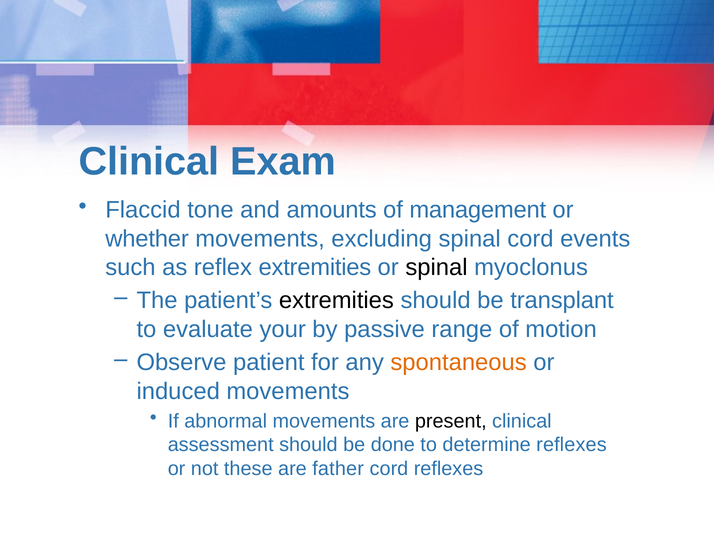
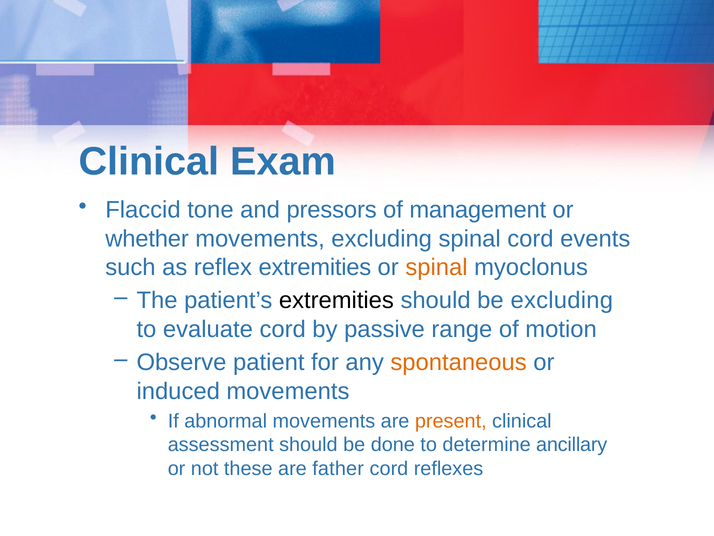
amounts: amounts -> pressors
spinal at (436, 267) colour: black -> orange
be transplant: transplant -> excluding
evaluate your: your -> cord
present colour: black -> orange
determine reﬂexes: reﬂexes -> ancillary
